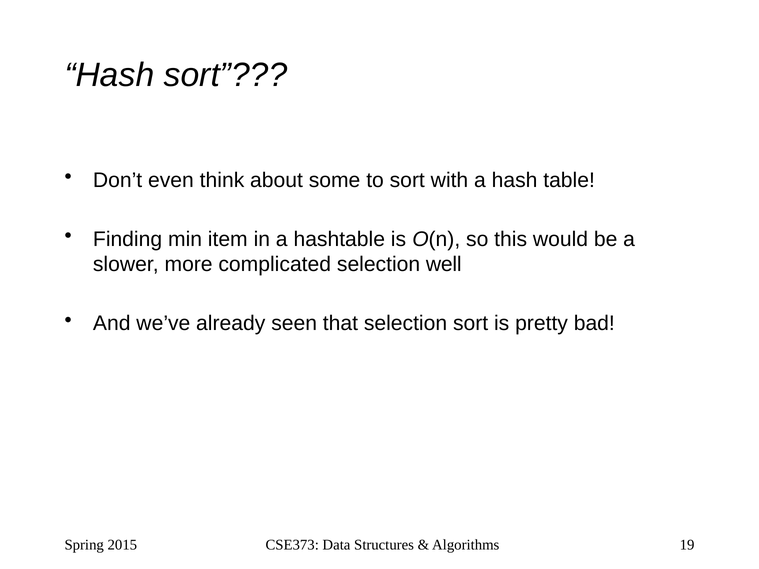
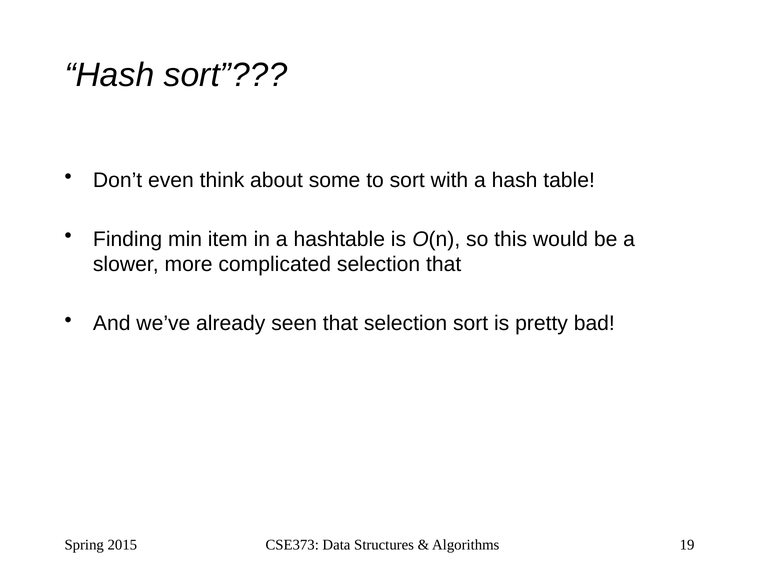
selection well: well -> that
